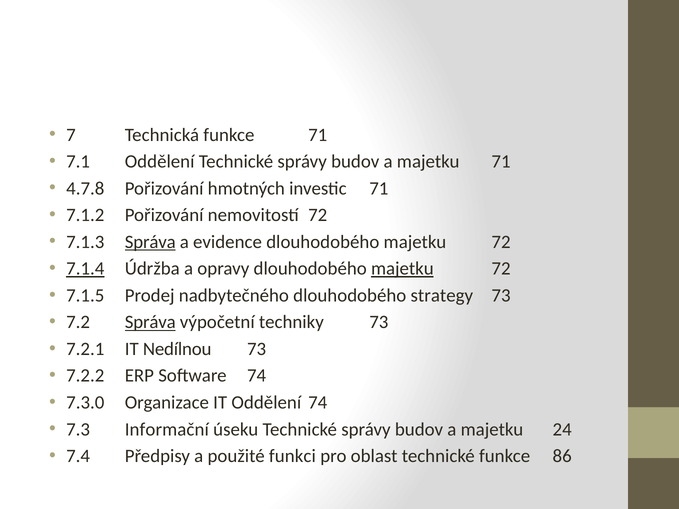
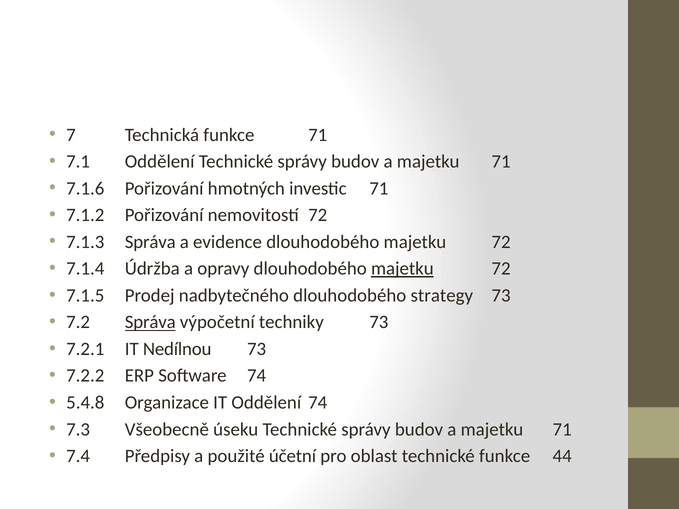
4.7.8: 4.7.8 -> 7.1.6
Správa at (150, 242) underline: present -> none
7.1.4 underline: present -> none
7.3.0: 7.3.0 -> 5.4.8
Informační: Informační -> Všeobecně
24 at (562, 430): 24 -> 71
funkci: funkci -> účetní
86: 86 -> 44
